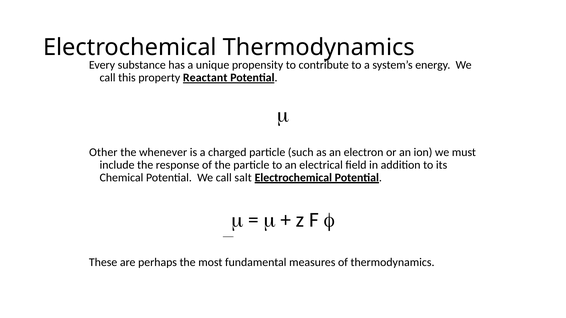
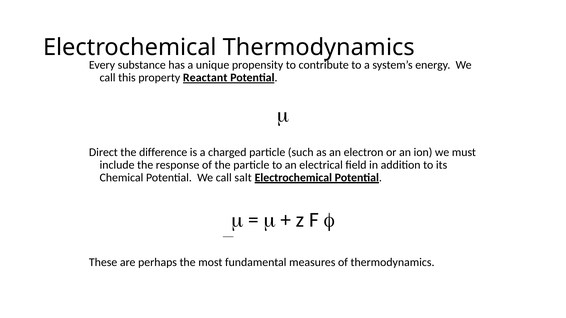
Other: Other -> Direct
whenever: whenever -> difference
